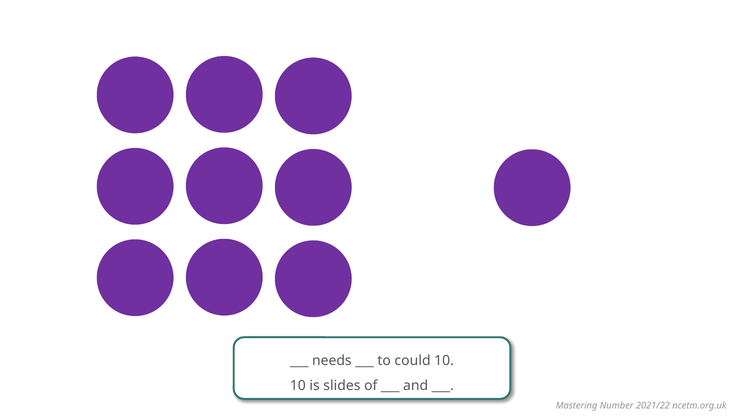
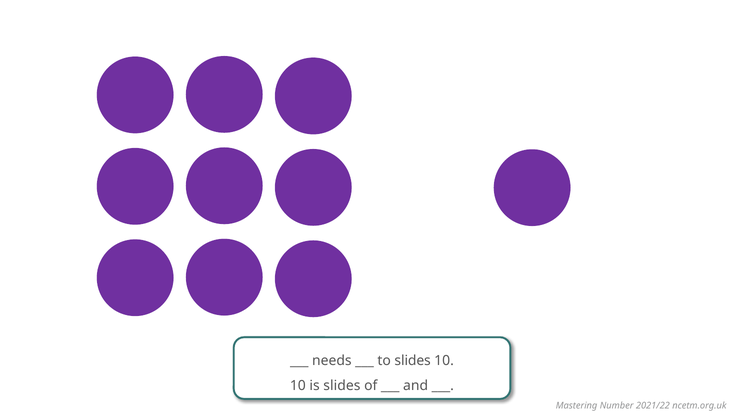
to could: could -> slides
